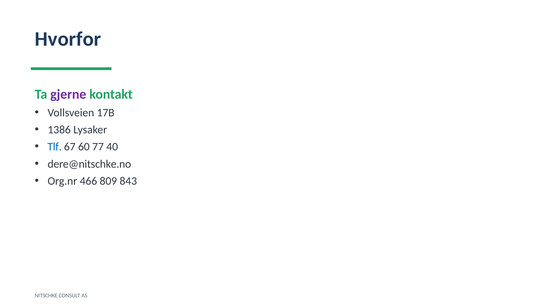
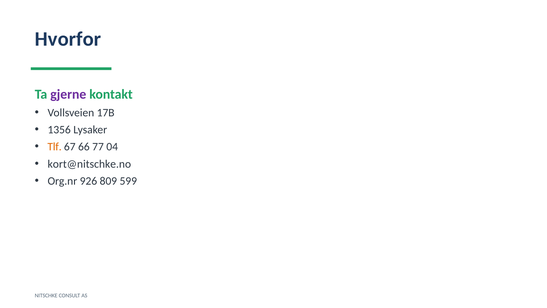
1386: 1386 -> 1356
Tlf colour: blue -> orange
60: 60 -> 66
40: 40 -> 04
dere@nitschke.no: dere@nitschke.no -> kort@nitschke.no
466: 466 -> 926
843: 843 -> 599
